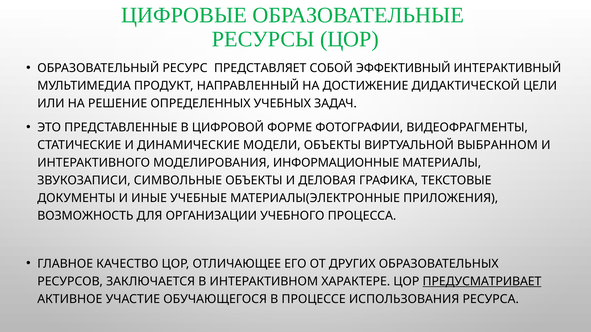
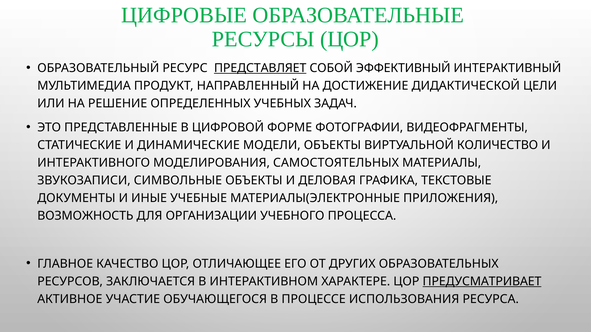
ПРЕДСТАВЛЯЕТ underline: none -> present
ВЫБРАННОМ: ВЫБРАННОМ -> КОЛИЧЕСТВО
ИНФОРМАЦИОННЫЕ: ИНФОРМАЦИОННЫЕ -> САМОСТОЯТЕЛЬНЫХ
